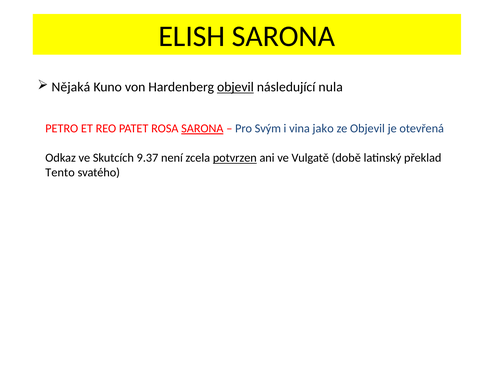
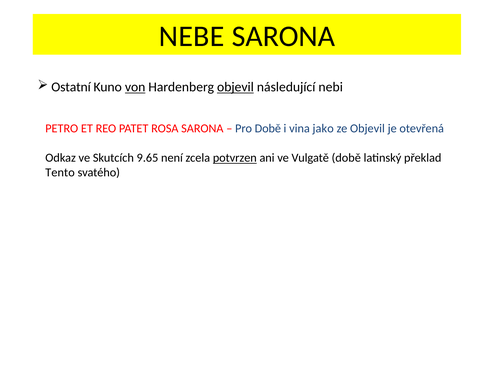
ELISH: ELISH -> NEBE
Nějaká: Nějaká -> Ostatní
von underline: none -> present
nula: nula -> nebi
SARONA at (202, 129) underline: present -> none
Pro Svým: Svým -> Době
9.37: 9.37 -> 9.65
